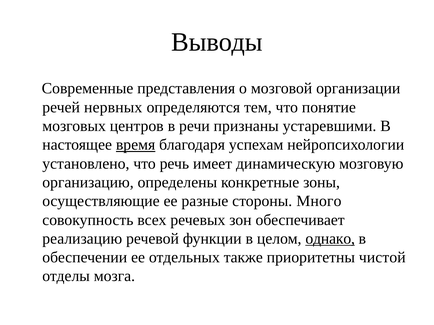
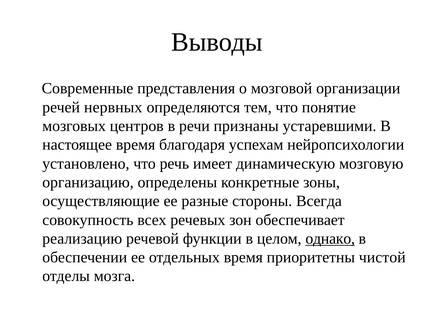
время at (136, 145) underline: present -> none
Много: Много -> Всегда
отдельных также: также -> время
